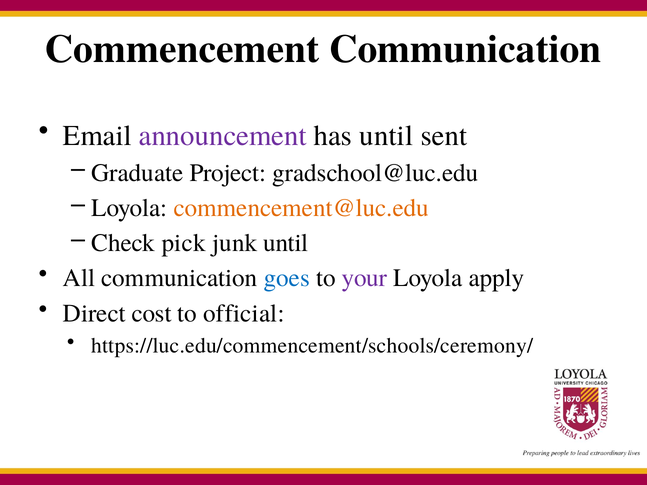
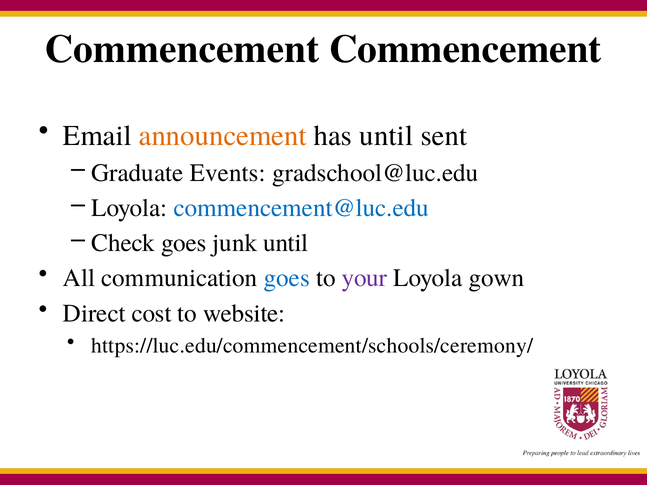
Commencement Communication: Communication -> Commencement
announcement colour: purple -> orange
Project: Project -> Events
commencement@luc.edu colour: orange -> blue
Check pick: pick -> goes
apply: apply -> gown
official: official -> website
